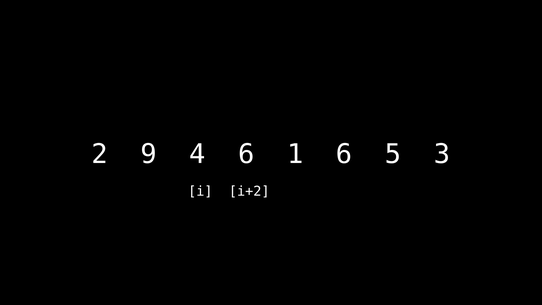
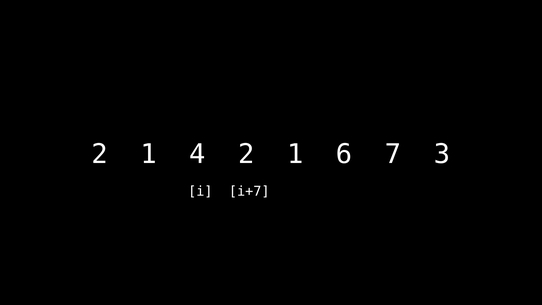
9 at (149, 154): 9 -> 1
4 6: 6 -> 2
5: 5 -> 7
i+2: i+2 -> i+7
